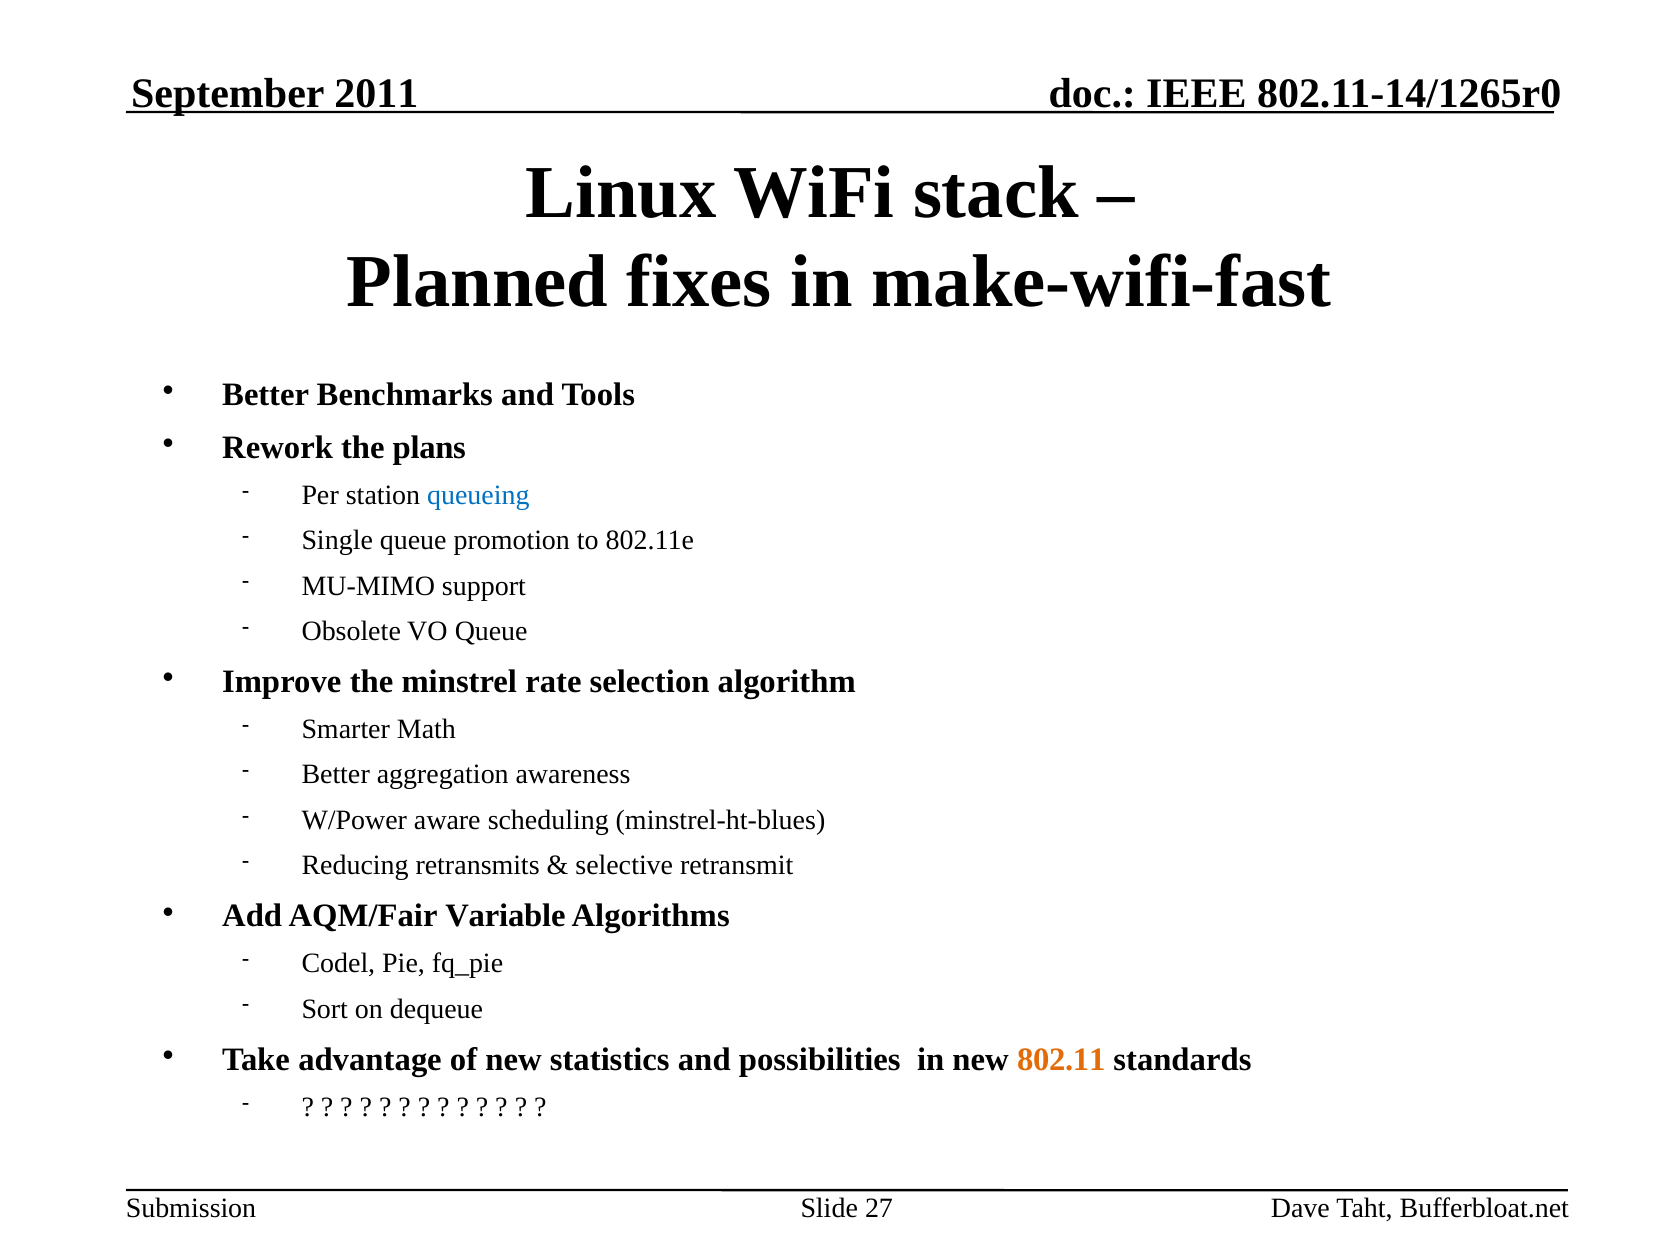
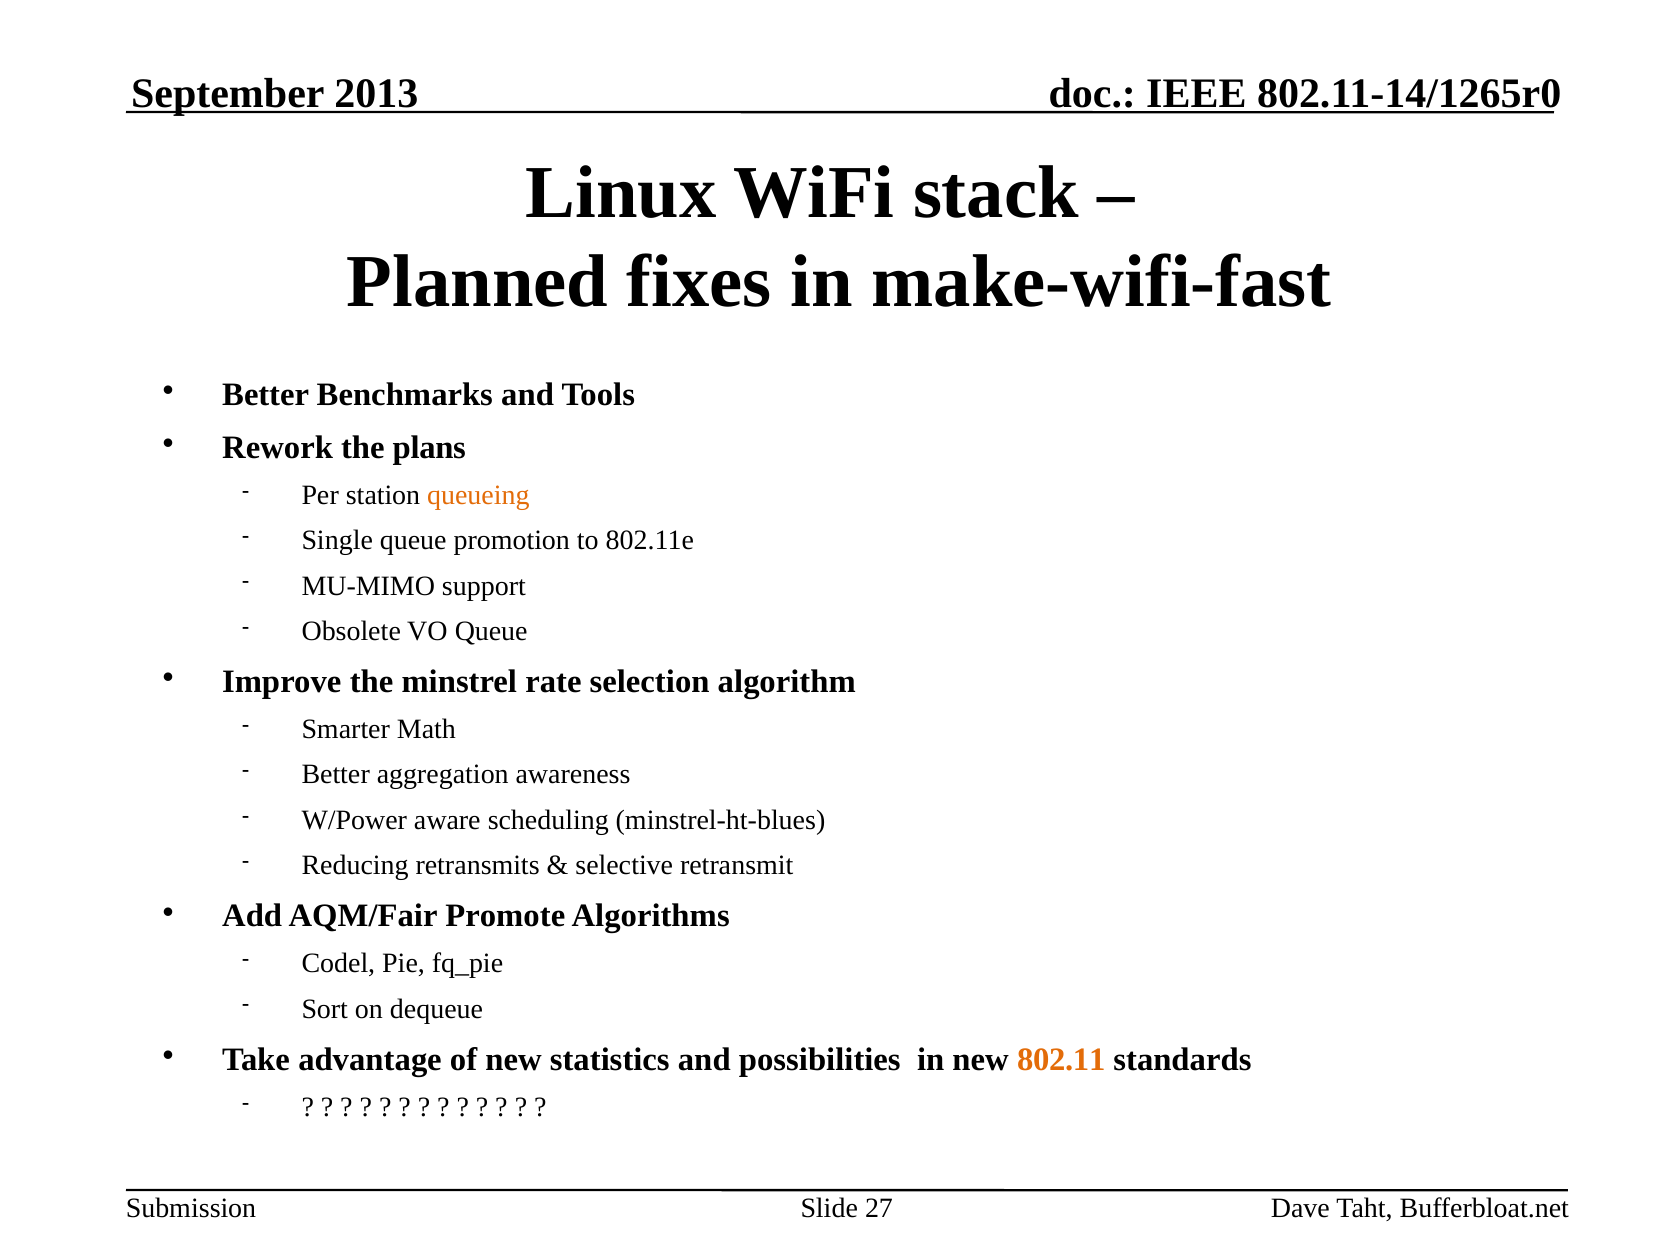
2011: 2011 -> 2013
queueing colour: blue -> orange
Variable: Variable -> Promote
